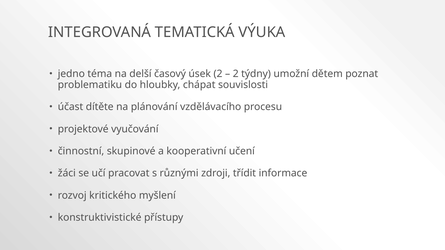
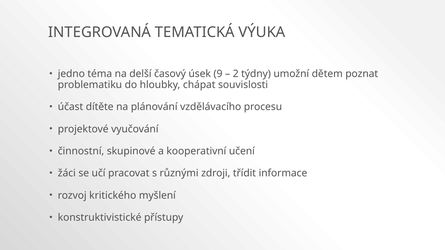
úsek 2: 2 -> 9
